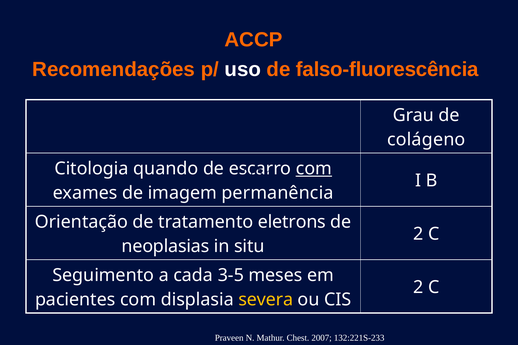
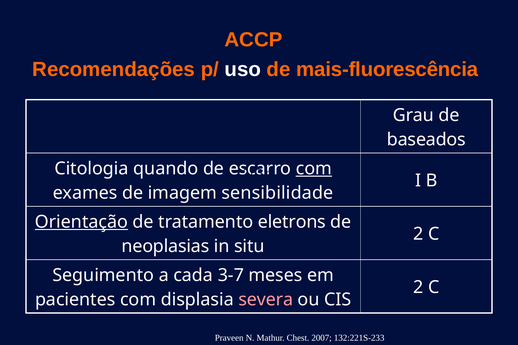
falso-fluorescência: falso-fluorescência -> mais-fluorescência
colágeno: colágeno -> baseados
permanência: permanência -> sensibilidade
Orientação underline: none -> present
3-5: 3-5 -> 3-7
severa colour: yellow -> pink
